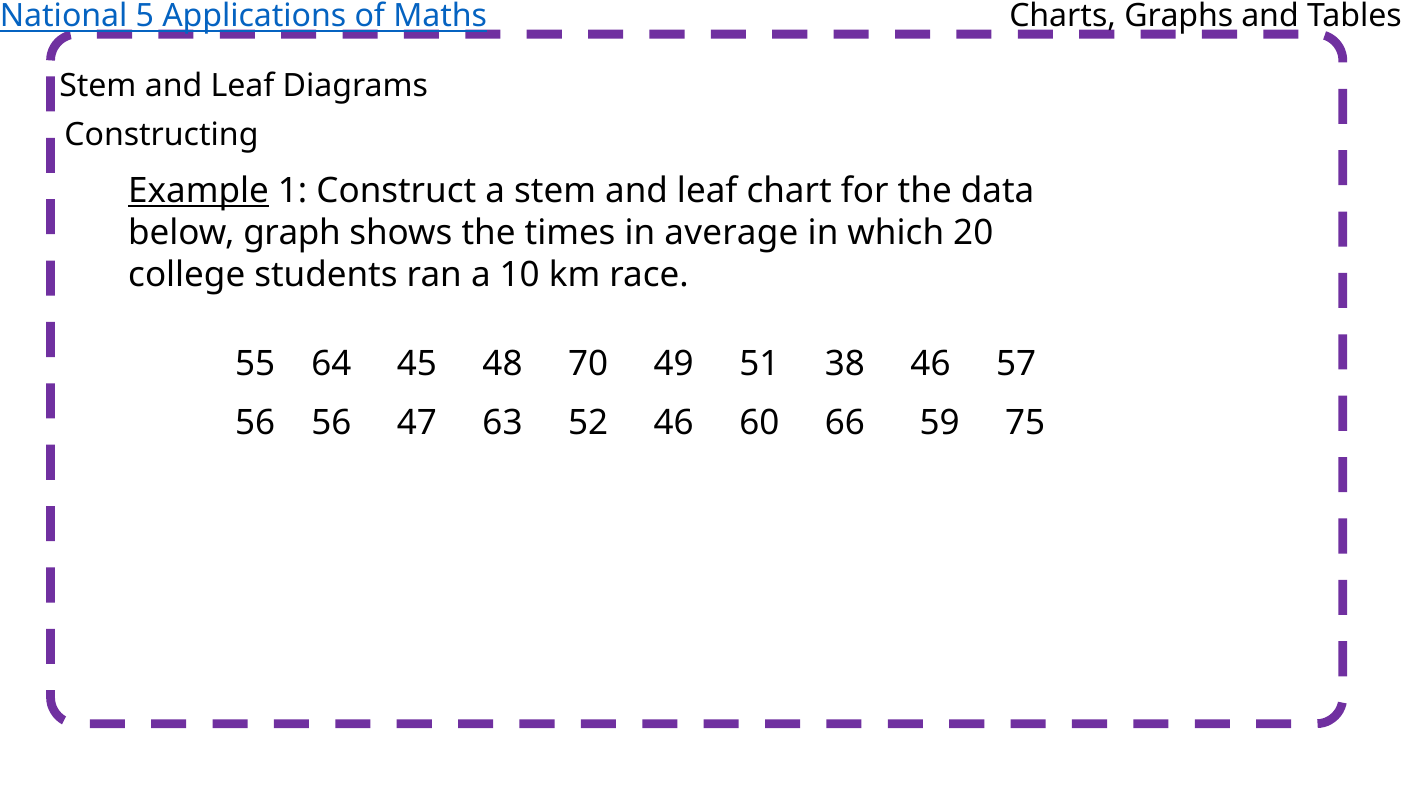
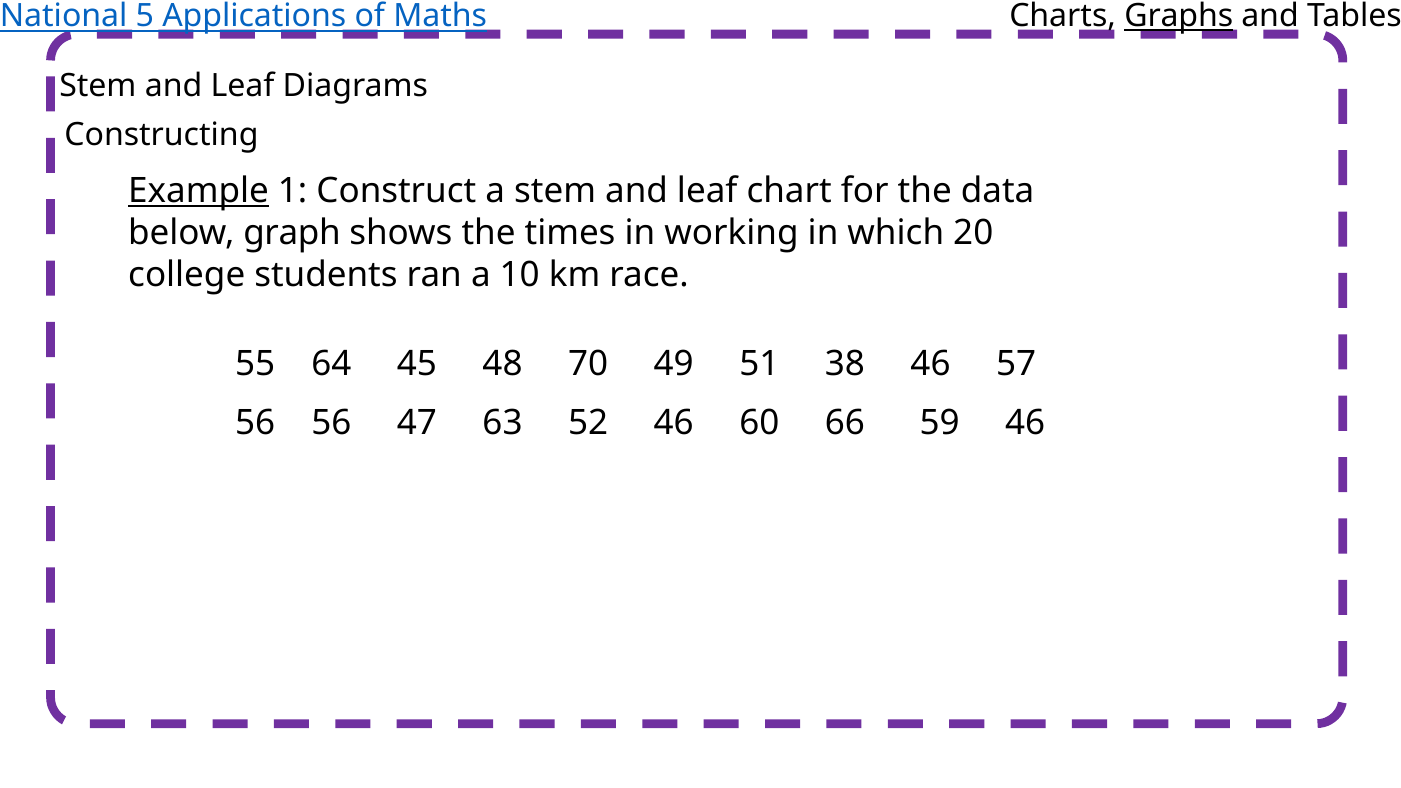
Graphs underline: none -> present
average: average -> working
59 75: 75 -> 46
